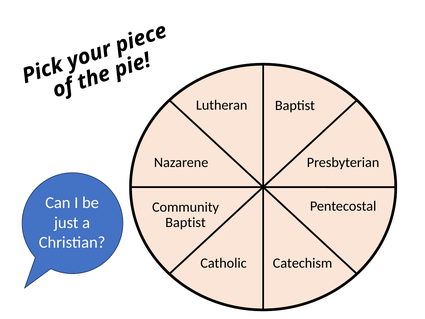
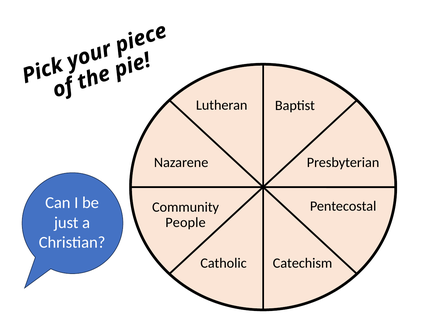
Baptist at (186, 222): Baptist -> People
